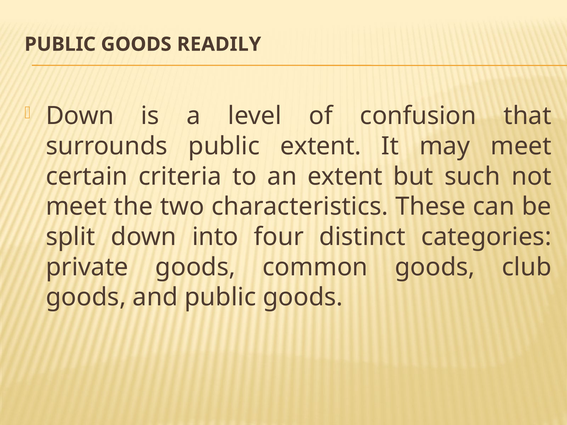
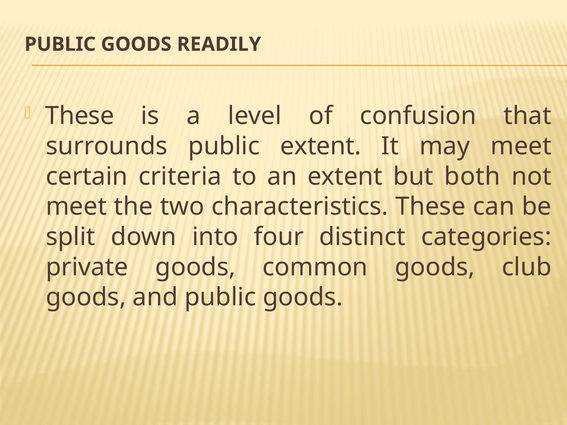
Down at (80, 116): Down -> These
such: such -> both
